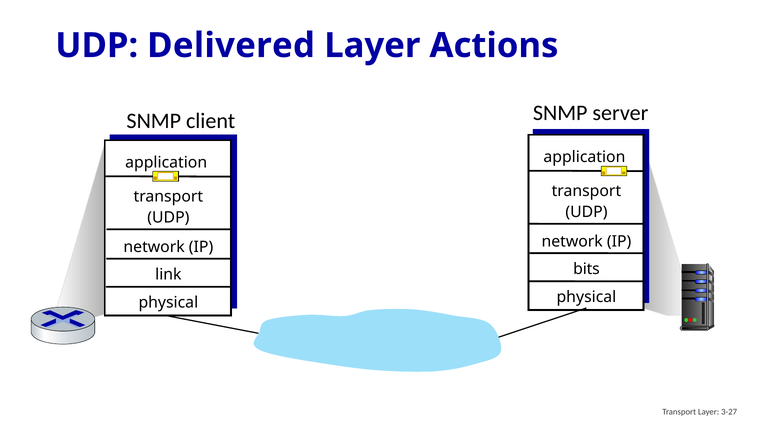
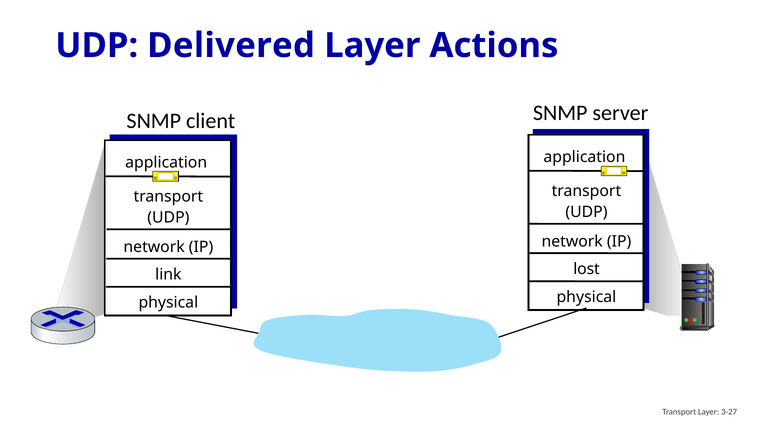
bits: bits -> lost
